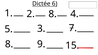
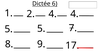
2 8: 8 -> 4
5 3: 3 -> 5
15: 15 -> 17
